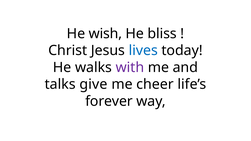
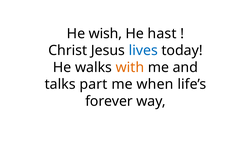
bliss: bliss -> hast
with colour: purple -> orange
give: give -> part
cheer: cheer -> when
